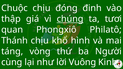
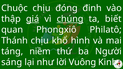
giá underline: none -> present
tươi: tươi -> biết
vòng: vòng -> niềm
cùng: cùng -> sáng
